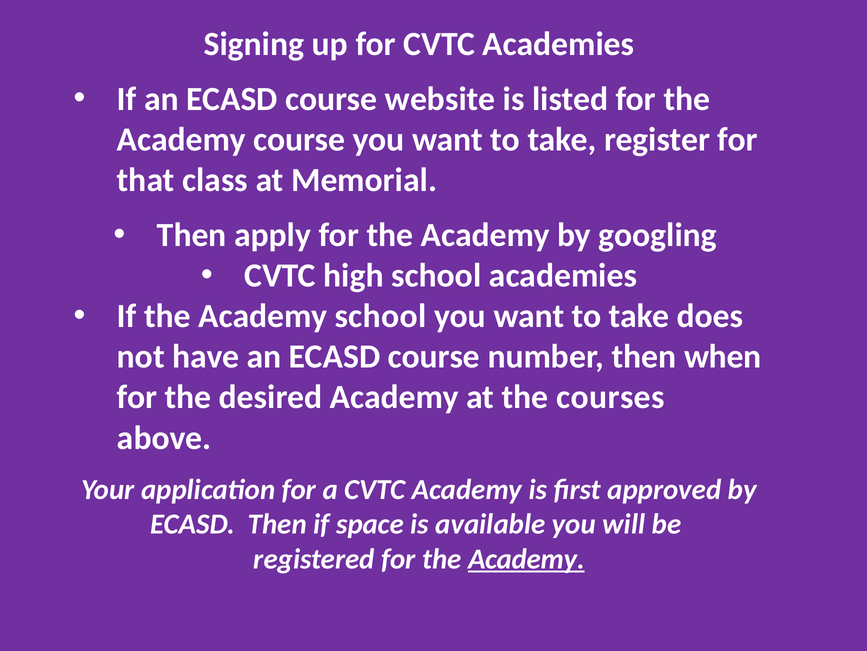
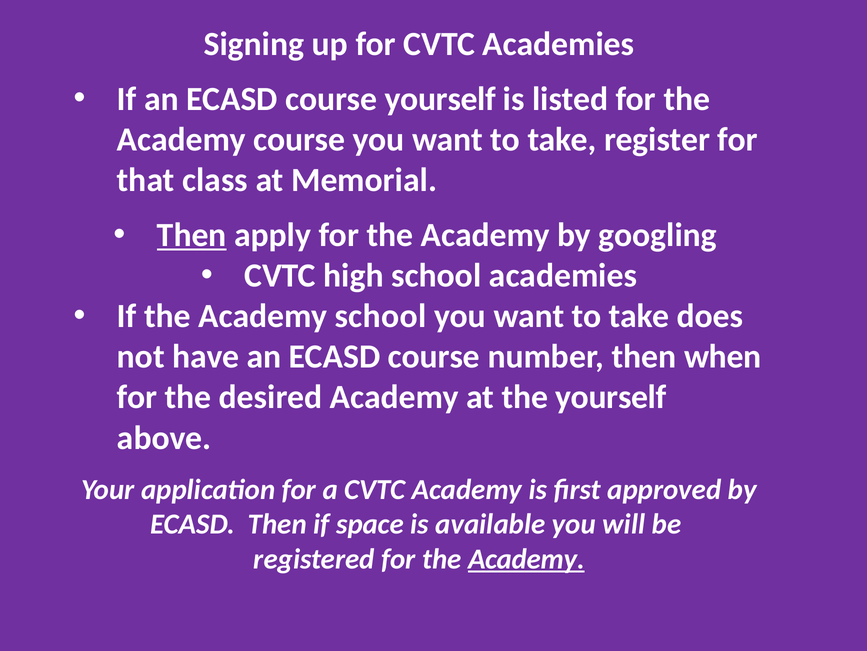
course website: website -> yourself
Then at (192, 235) underline: none -> present
the courses: courses -> yourself
